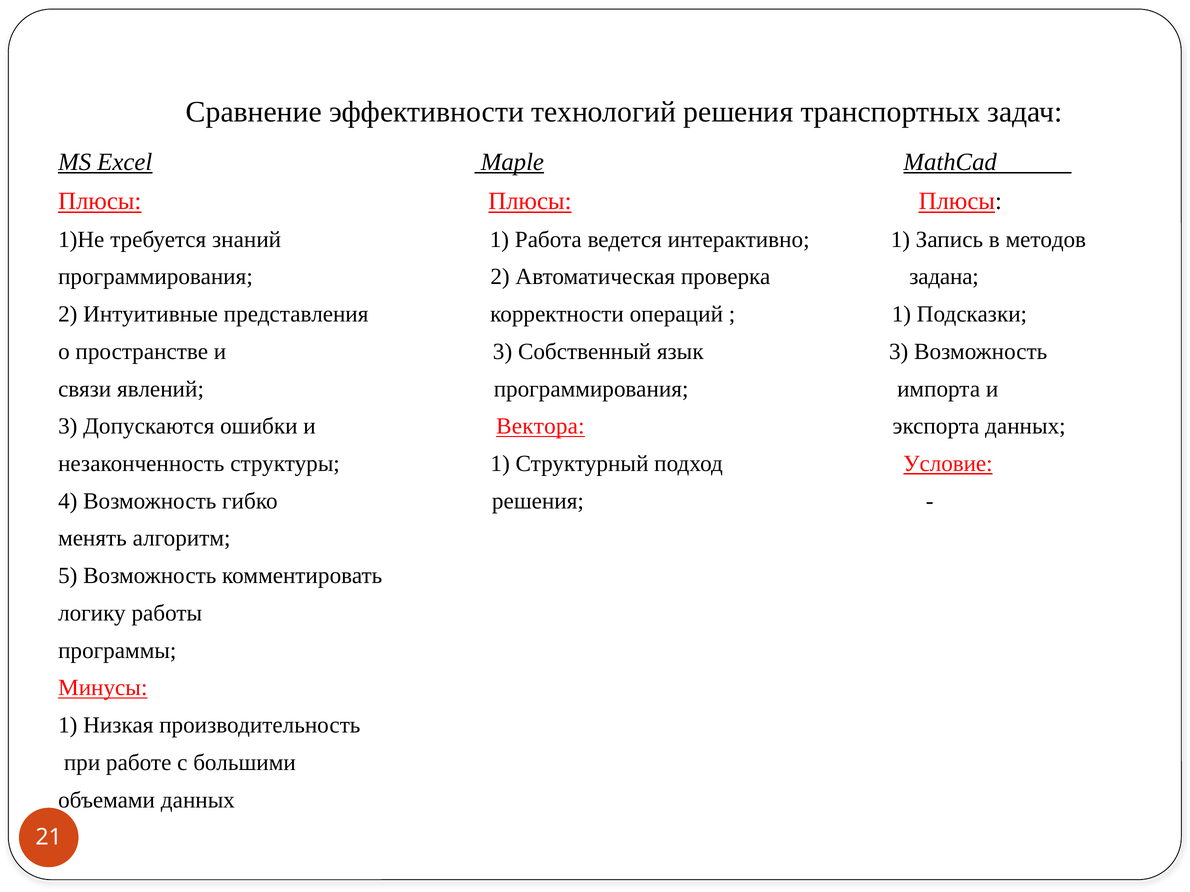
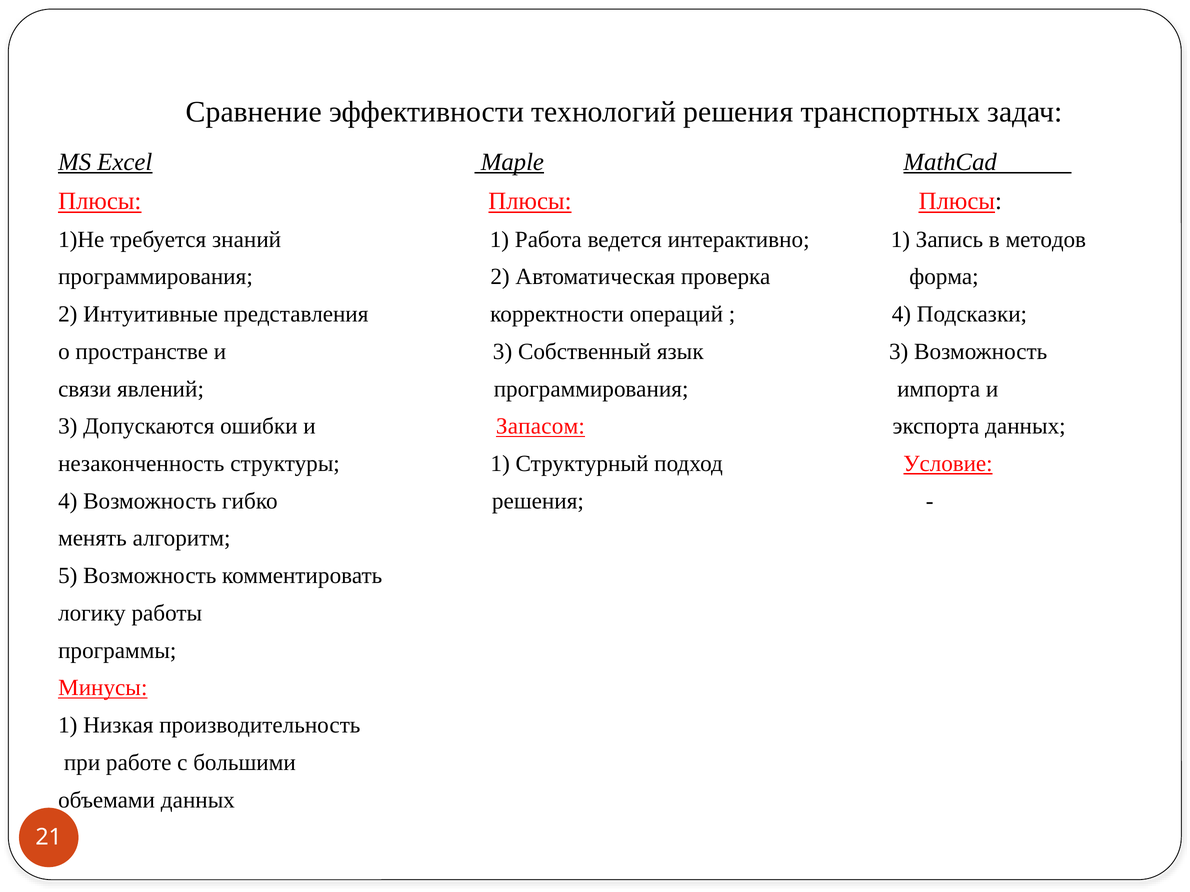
задана: задана -> форма
1 at (901, 314): 1 -> 4
Вектора: Вектора -> Запасом
